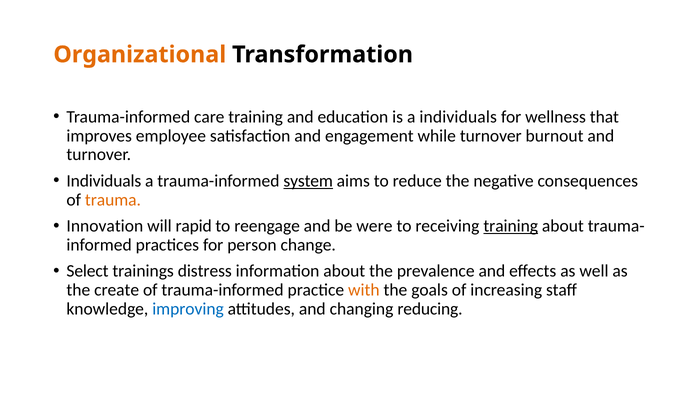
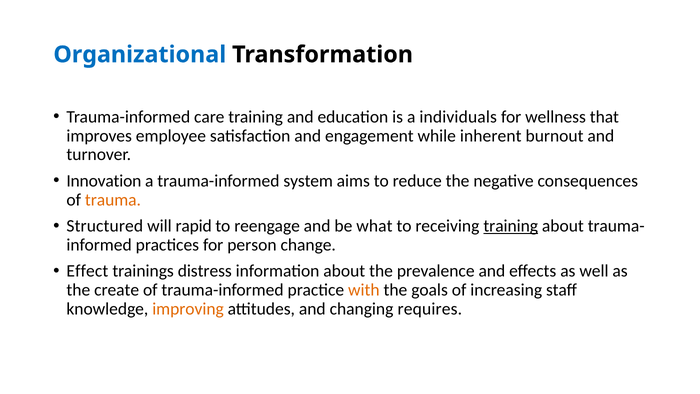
Organizational colour: orange -> blue
while turnover: turnover -> inherent
Individuals at (104, 181): Individuals -> Innovation
system underline: present -> none
Innovation: Innovation -> Structured
were: were -> what
Select: Select -> Effect
improving colour: blue -> orange
reducing: reducing -> requires
